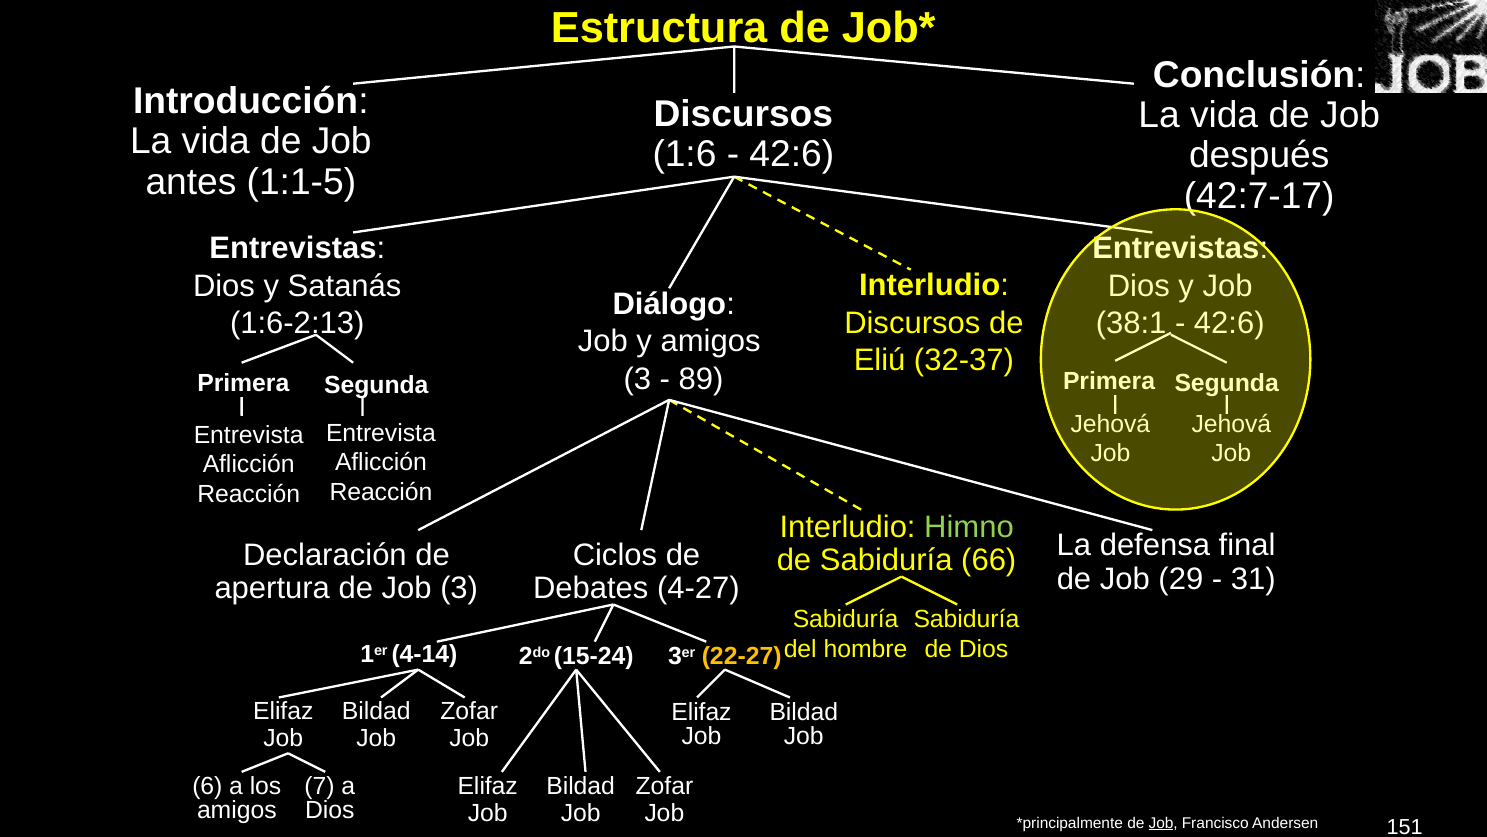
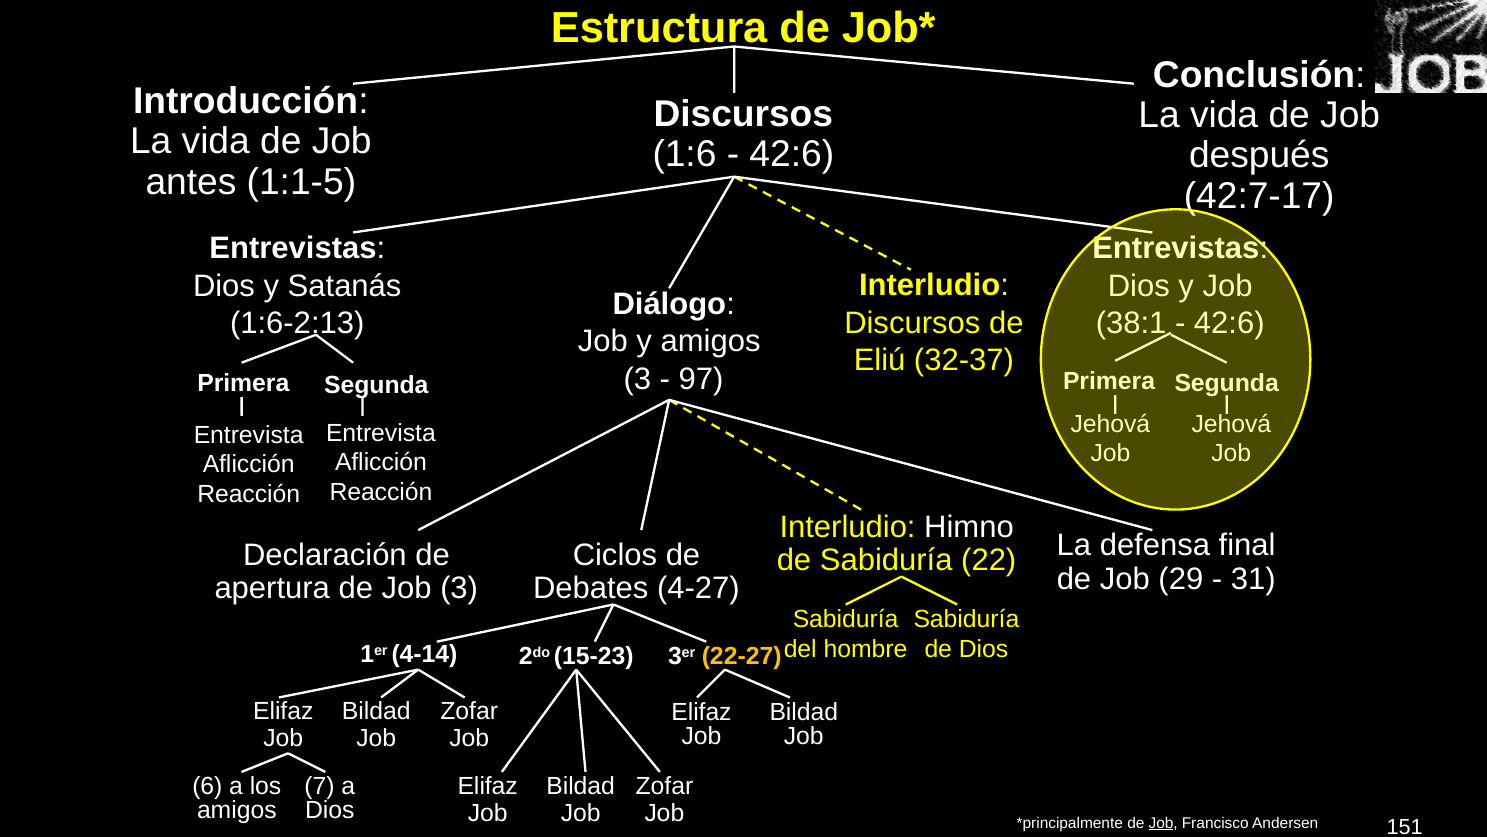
89: 89 -> 97
Himno colour: light green -> white
66: 66 -> 22
15-24: 15-24 -> 15-23
